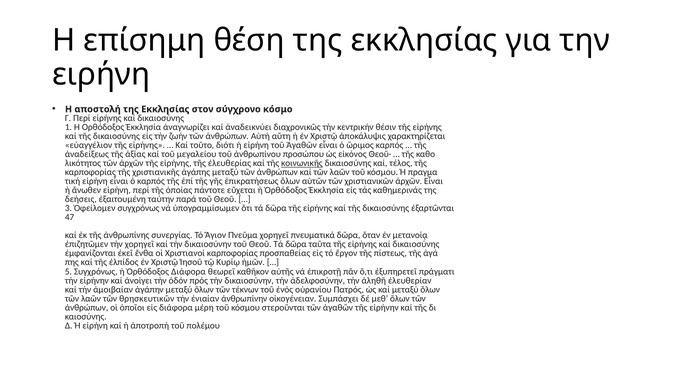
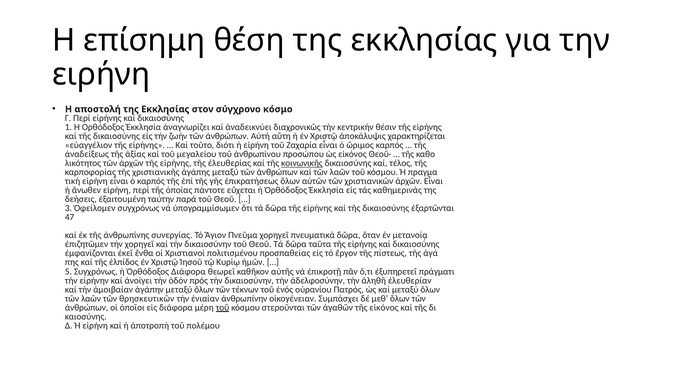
τοῦ Ἀγαθῶν: Ἀγαθῶν -> Ζαχαρία
Χριστιανοί καρποφορίας: καρποφορίας -> πολιτισμένου
τοῦ at (223, 307) underline: none -> present
τῆς εἰρήνην: εἰρήνην -> εἰκόνος
